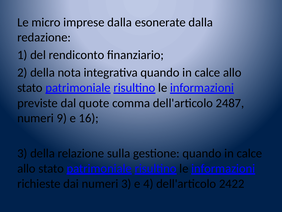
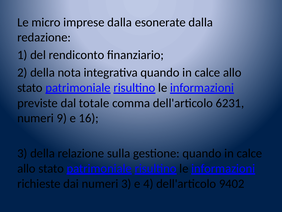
quote: quote -> totale
2487: 2487 -> 6231
2422: 2422 -> 9402
